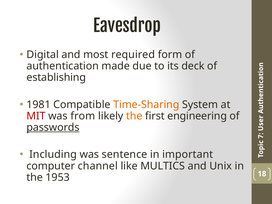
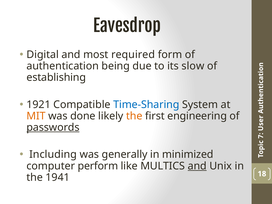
made: made -> being
deck: deck -> slow
1981: 1981 -> 1921
Time-Sharing colour: orange -> blue
MIT colour: red -> orange
from: from -> done
sentence: sentence -> generally
important: important -> minimized
channel: channel -> perform
and at (197, 166) underline: none -> present
1953: 1953 -> 1941
